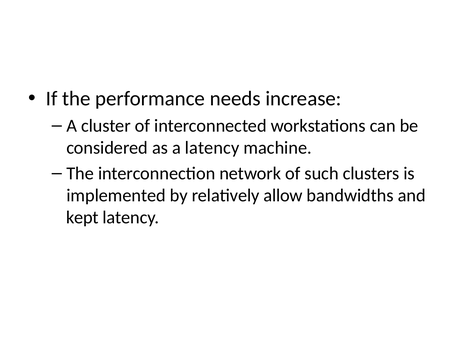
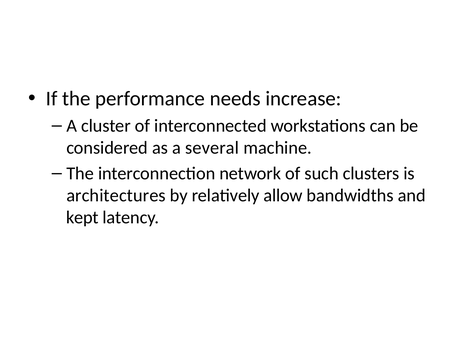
a latency: latency -> several
implemented: implemented -> architectures
